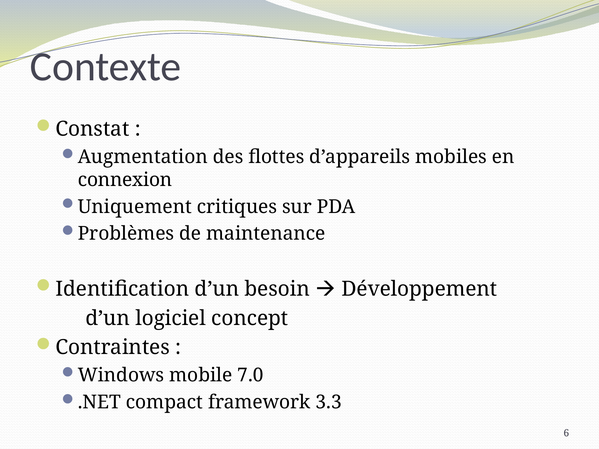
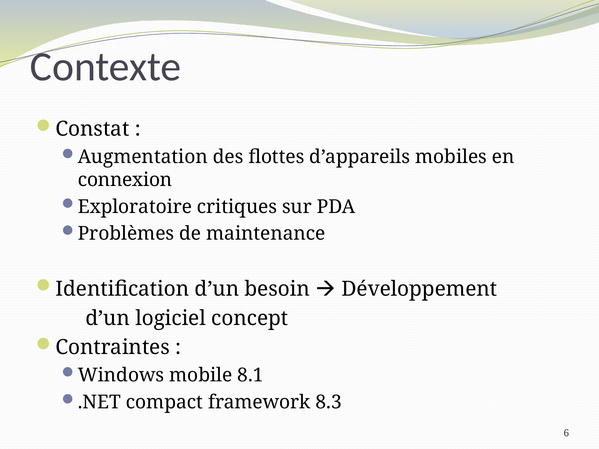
Uniquement: Uniquement -> Exploratoire
7.0: 7.0 -> 8.1
3.3: 3.3 -> 8.3
